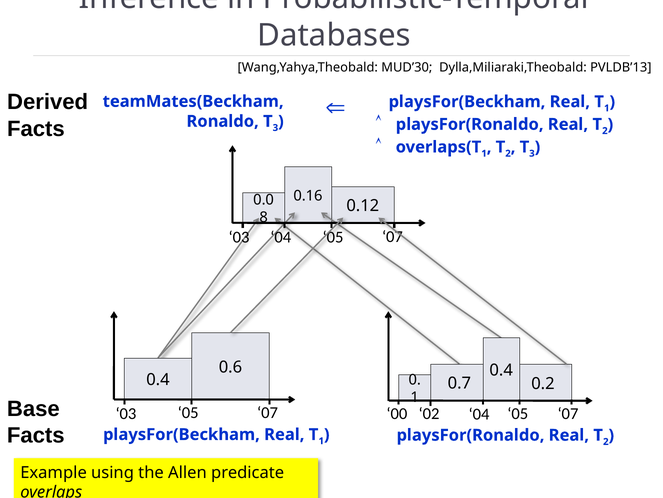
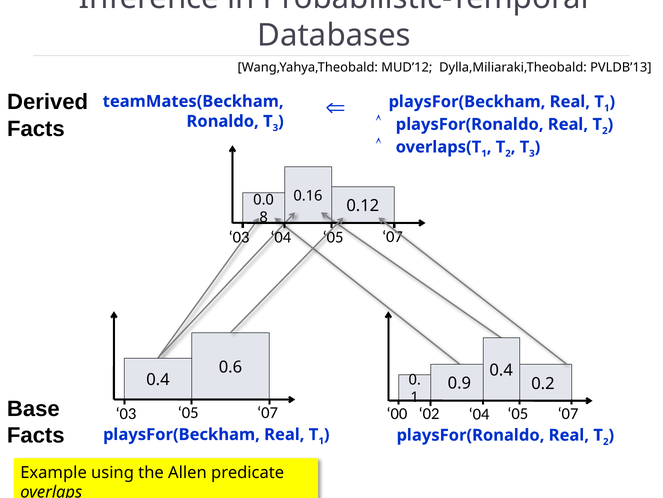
MUD’30: MUD’30 -> MUD’12
0.7: 0.7 -> 0.9
